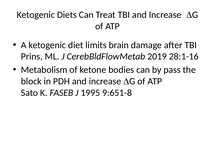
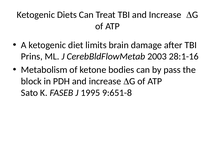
2019: 2019 -> 2003
